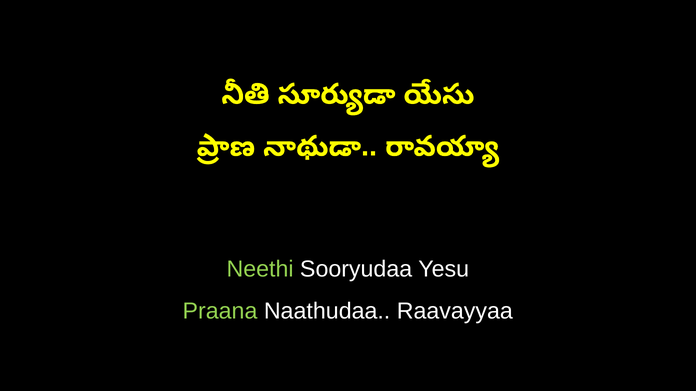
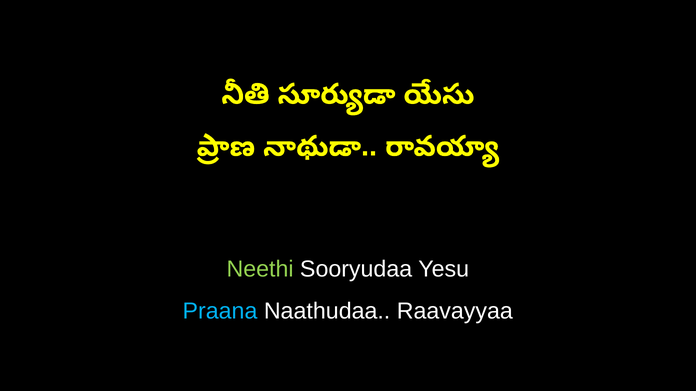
Praana colour: light green -> light blue
